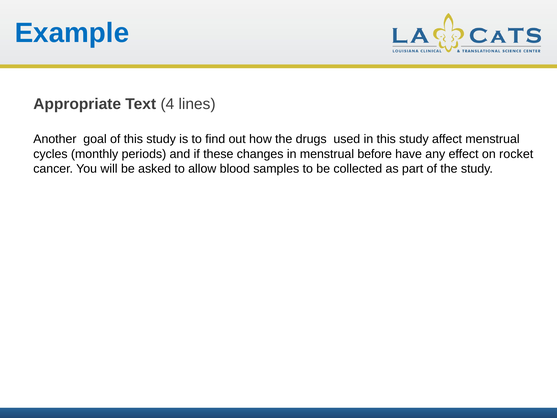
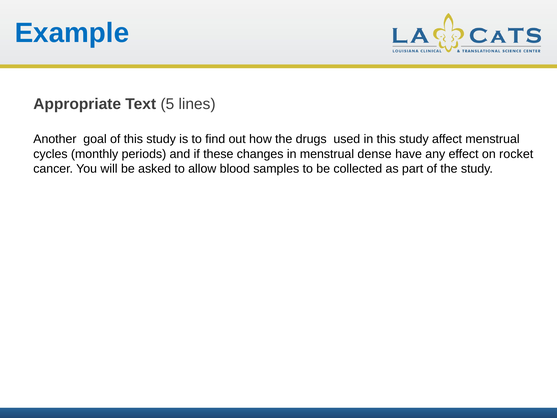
4: 4 -> 5
before: before -> dense
